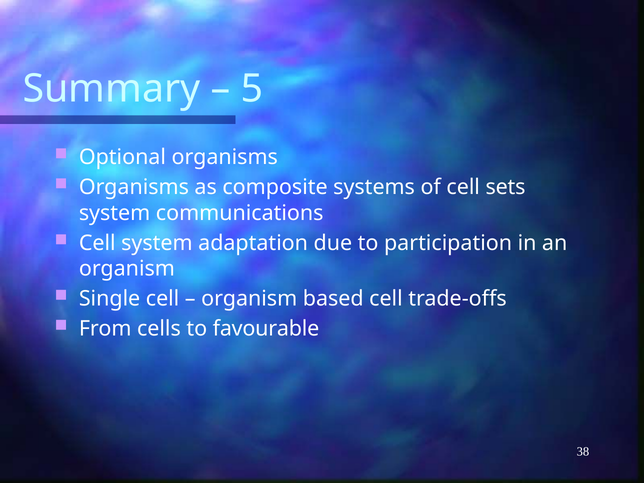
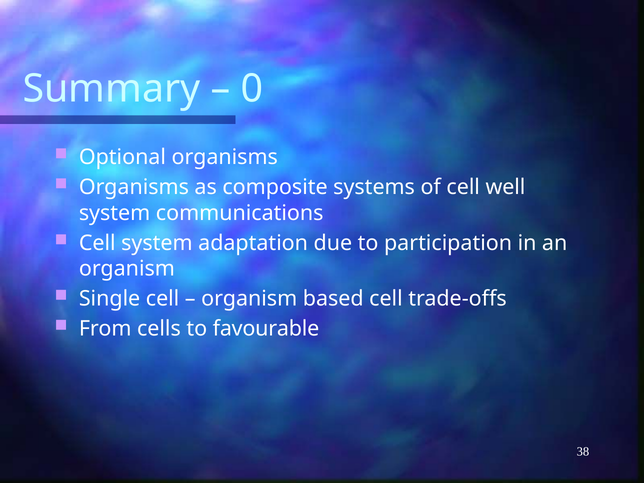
5: 5 -> 0
sets: sets -> well
